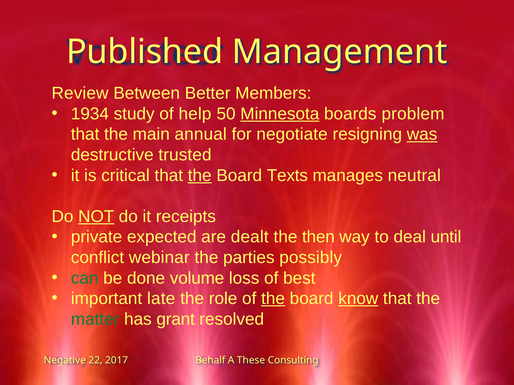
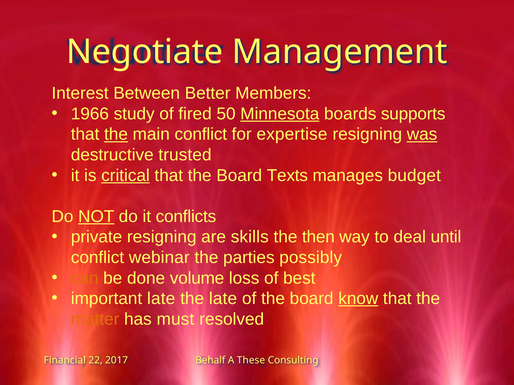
Published: Published -> Negotiate
Review: Review -> Interest
1934: 1934 -> 1966
help: help -> fired
problem: problem -> supports
the at (116, 135) underline: none -> present
main annual: annual -> conflict
negotiate: negotiate -> expertise
critical underline: none -> present
the at (200, 176) underline: present -> none
neutral: neutral -> budget
receipts: receipts -> conflicts
private expected: expected -> resigning
dealt: dealt -> skills
can colour: green -> orange
the role: role -> late
the at (273, 299) underline: present -> none
matter colour: green -> orange
grant: grant -> must
Negative: Negative -> Financial
